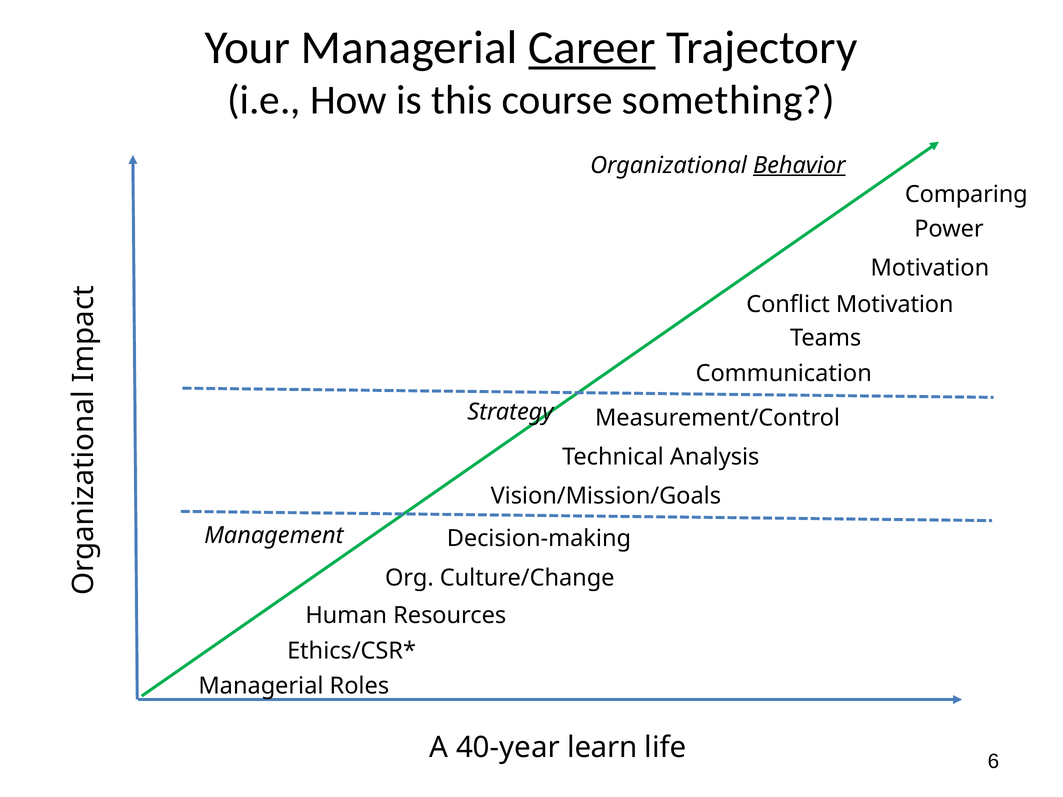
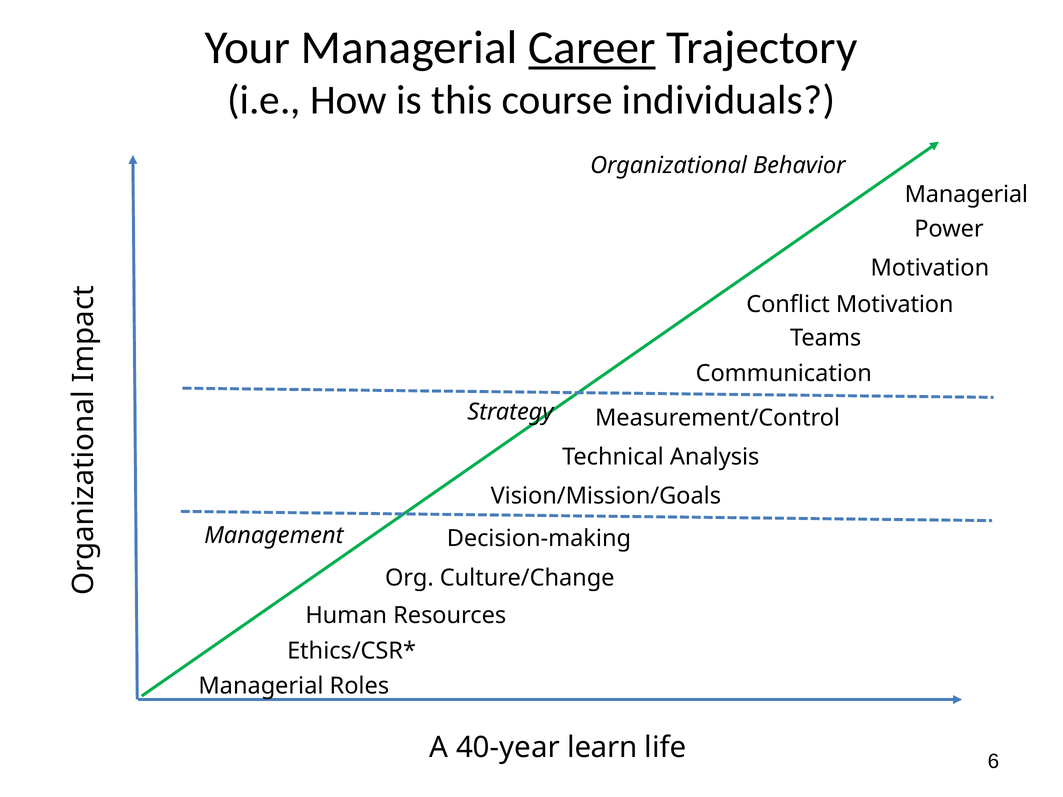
something: something -> individuals
Behavior underline: present -> none
Comparing at (966, 195): Comparing -> Managerial
